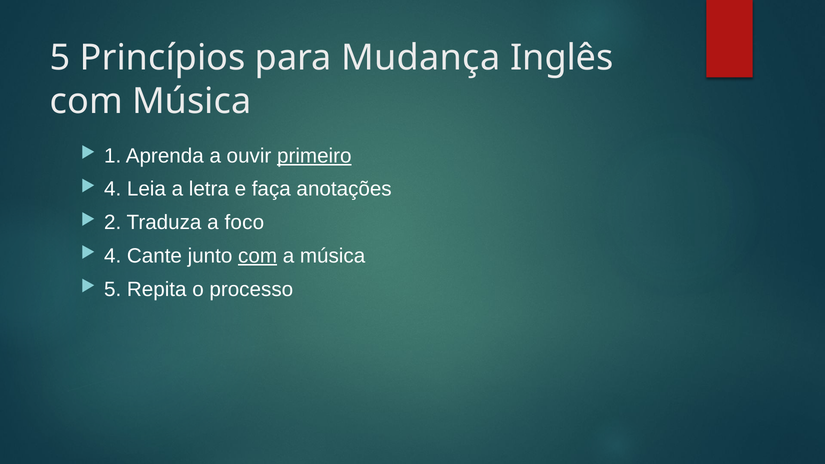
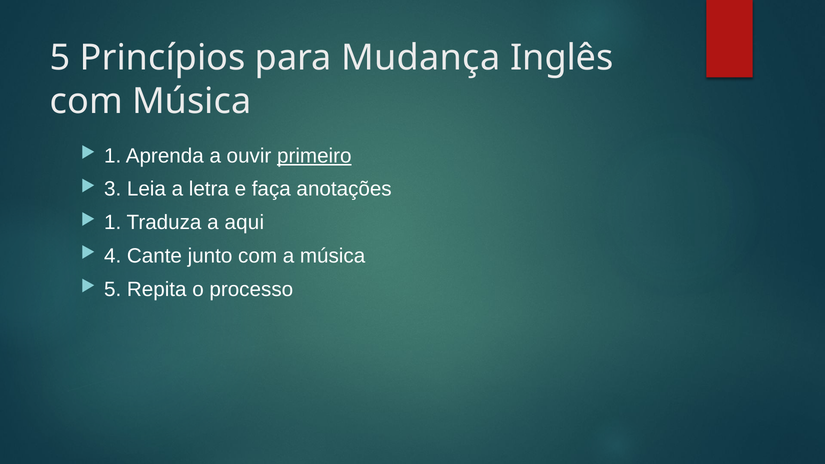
4 at (113, 189): 4 -> 3
2 at (113, 223): 2 -> 1
foco: foco -> aqui
com at (258, 256) underline: present -> none
